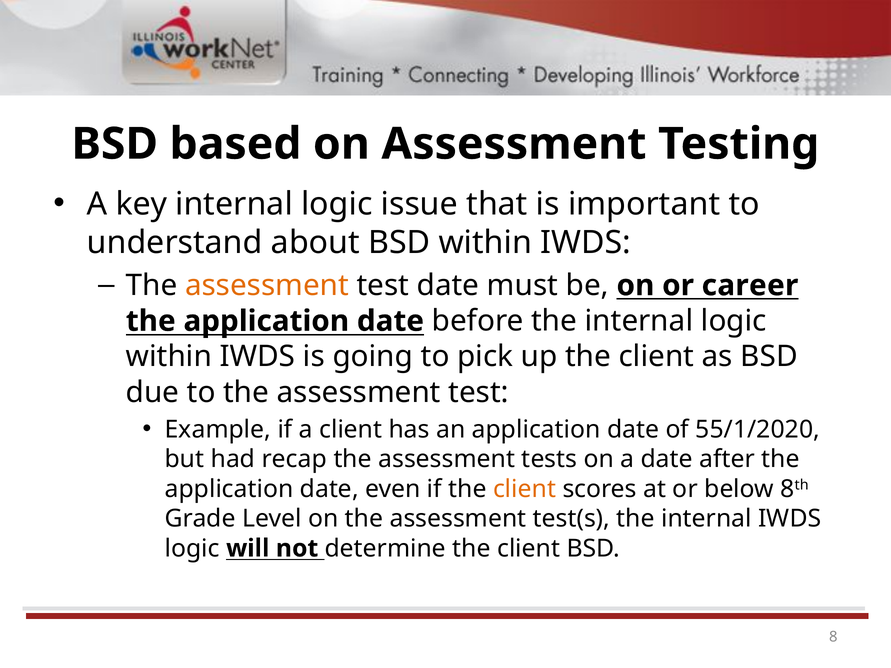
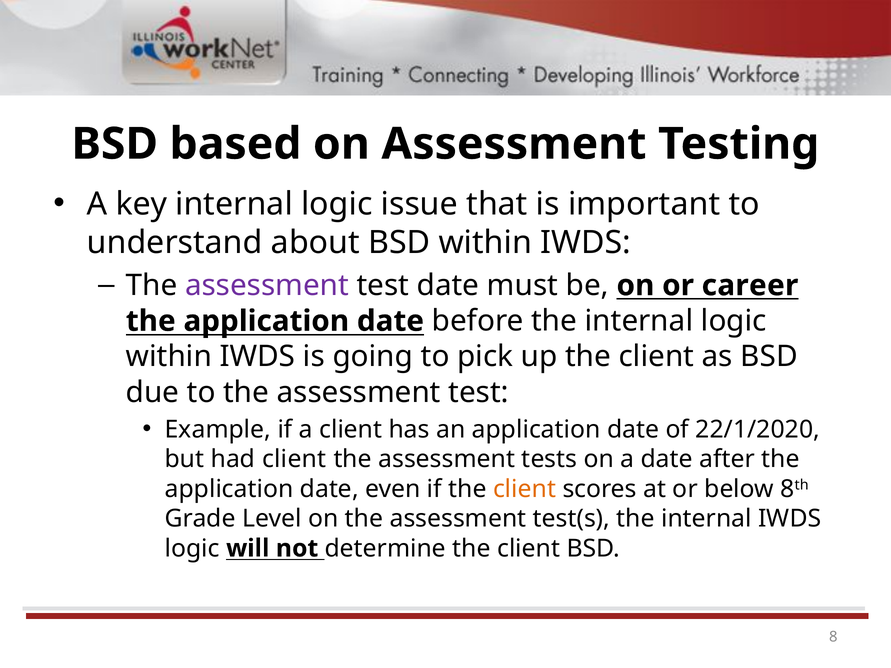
assessment at (267, 286) colour: orange -> purple
55/1/2020: 55/1/2020 -> 22/1/2020
had recap: recap -> client
